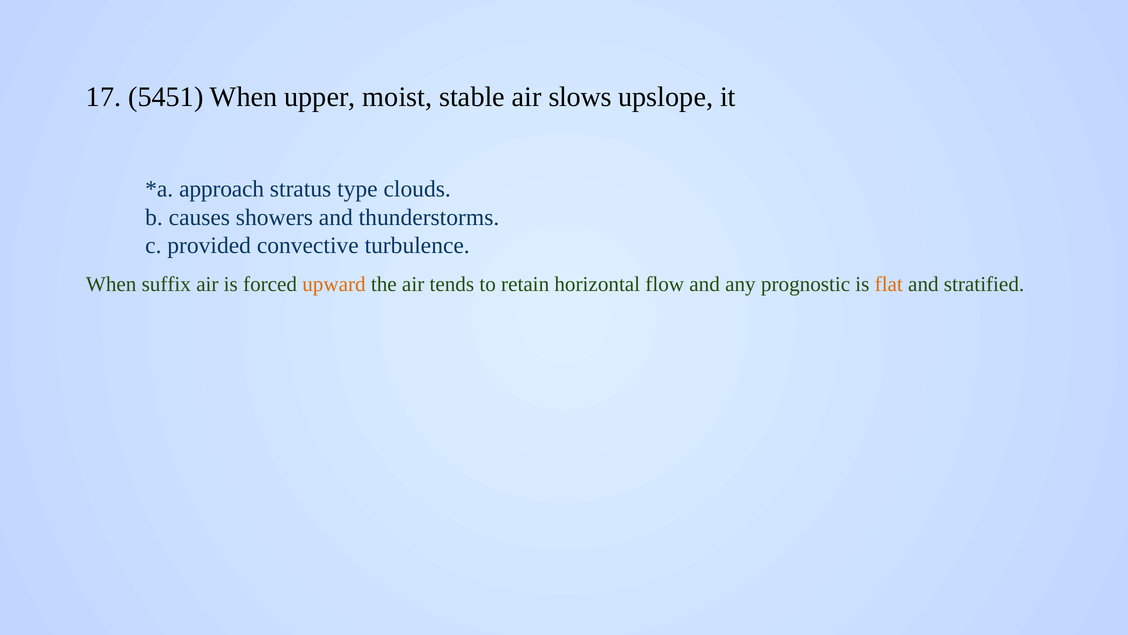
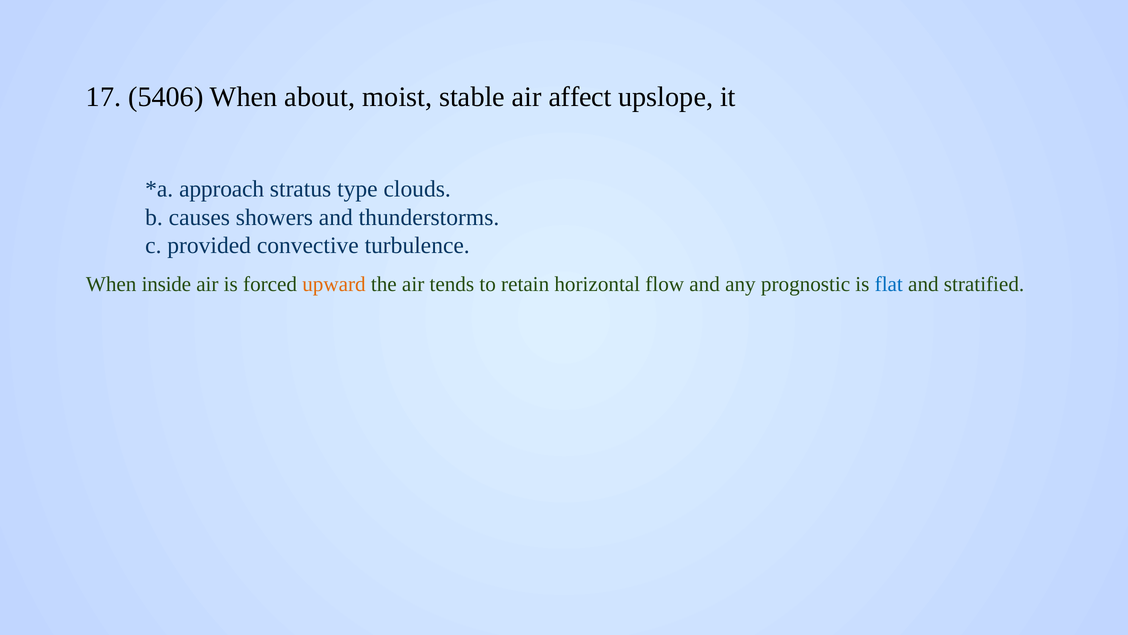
5451: 5451 -> 5406
upper: upper -> about
slows: slows -> affect
suffix: suffix -> inside
flat colour: orange -> blue
